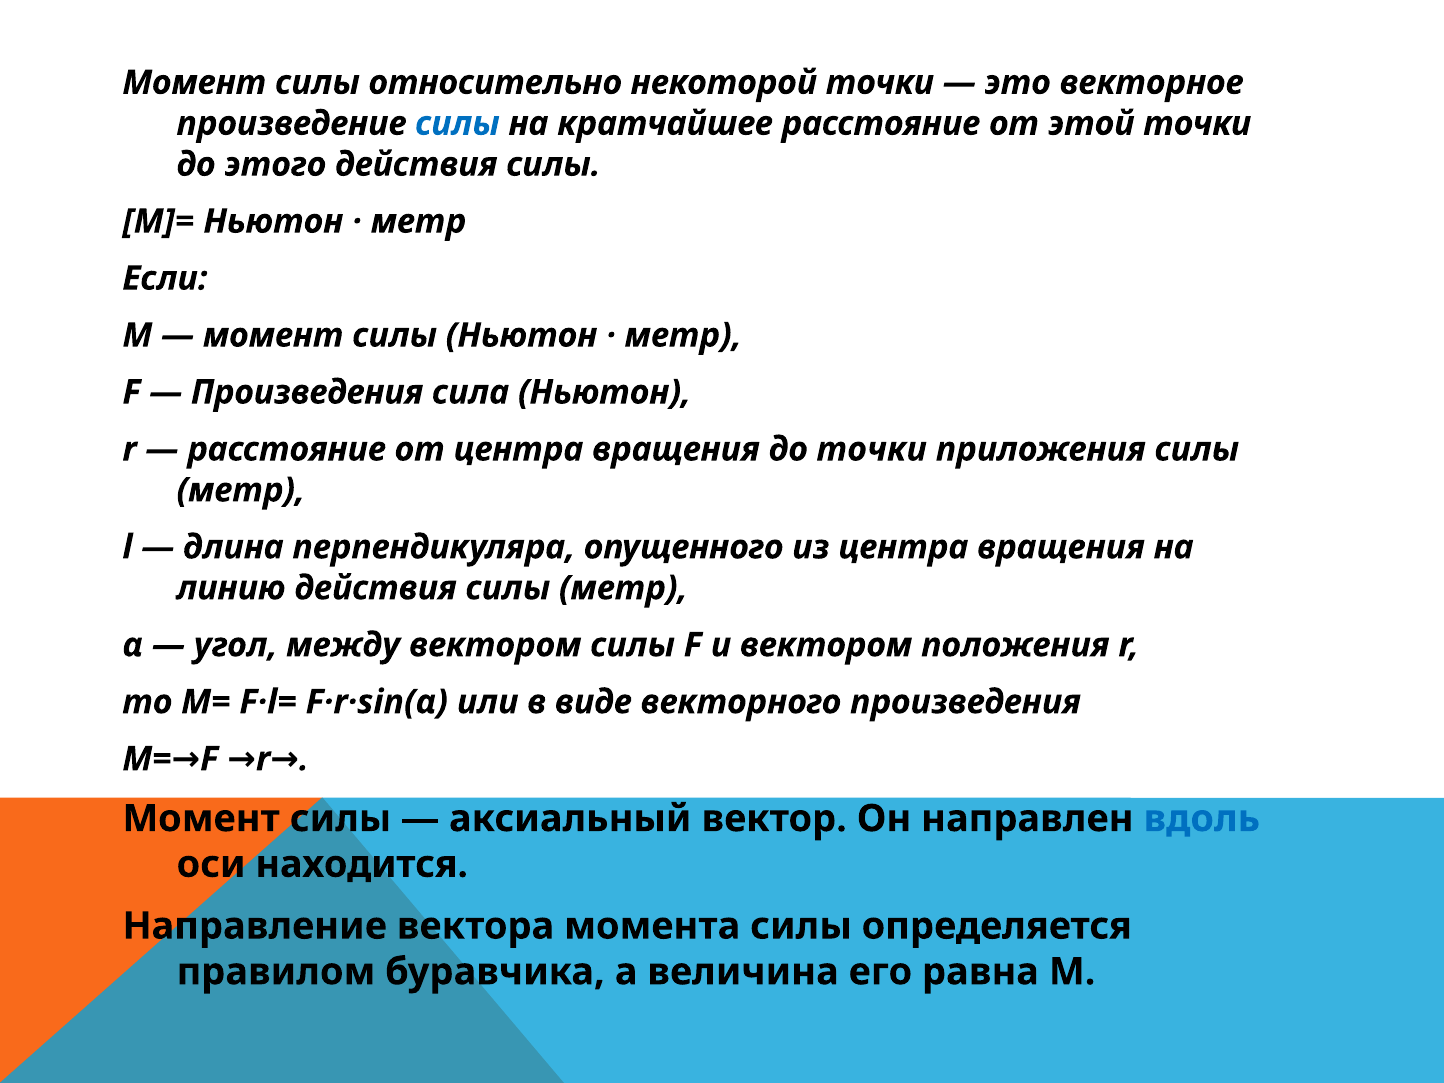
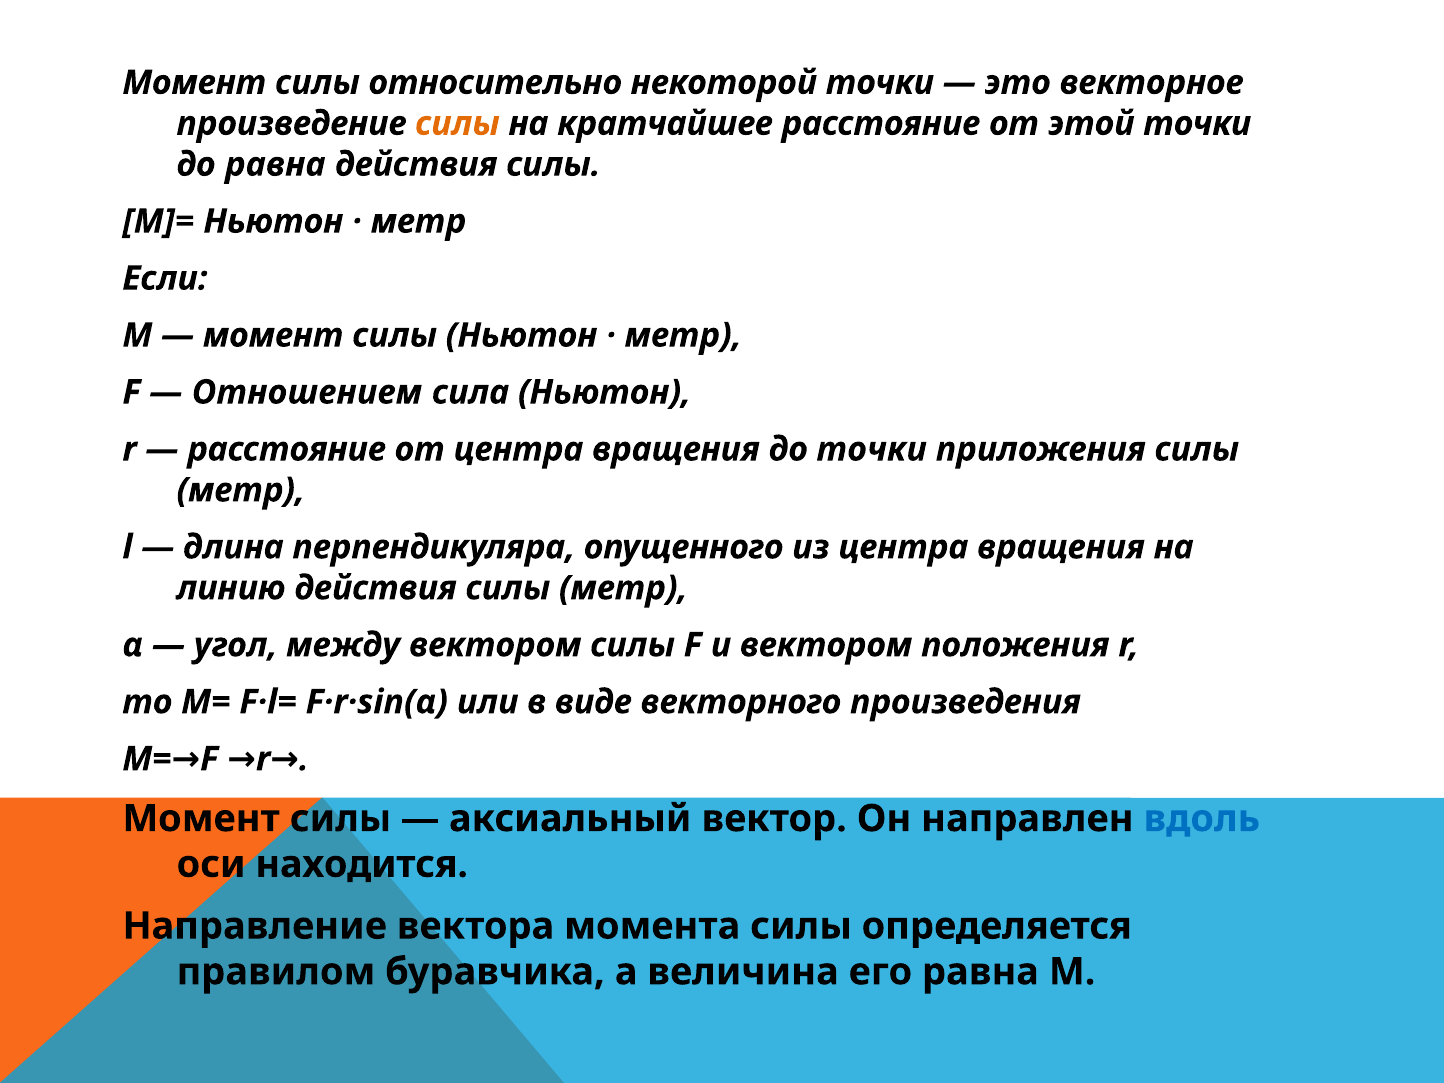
силы at (457, 124) colour: blue -> orange
до этого: этого -> равна
Произведения at (307, 392): Произведения -> Отношением
